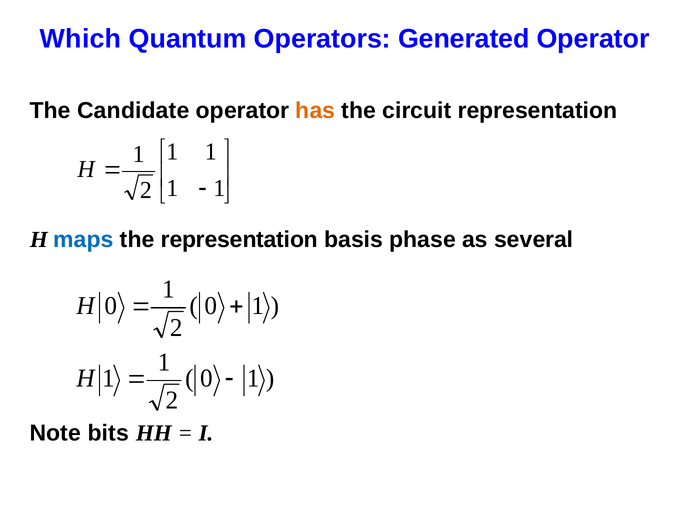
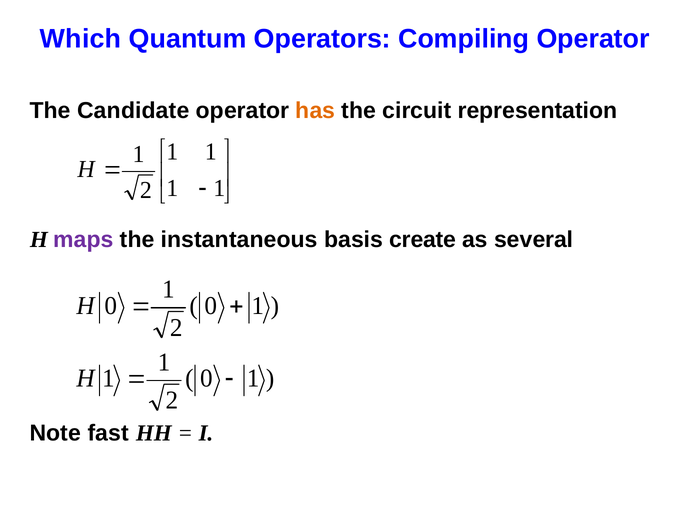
Generated: Generated -> Compiling
maps colour: blue -> purple
the representation: representation -> instantaneous
phase: phase -> create
bits: bits -> fast
